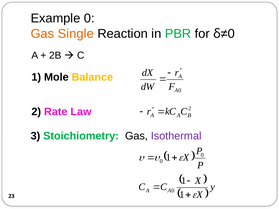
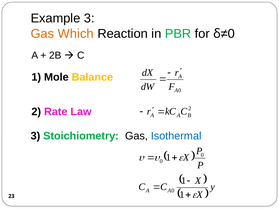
Example 0: 0 -> 3
Single: Single -> Which
Isothermal colour: purple -> blue
